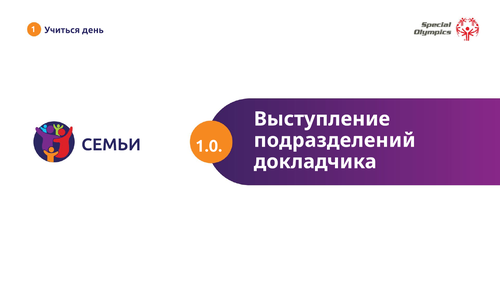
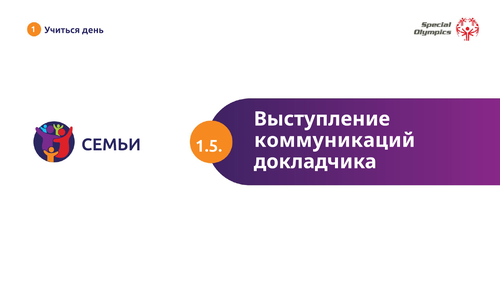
подразделений: подразделений -> коммуникаций
1.0: 1.0 -> 1.5
